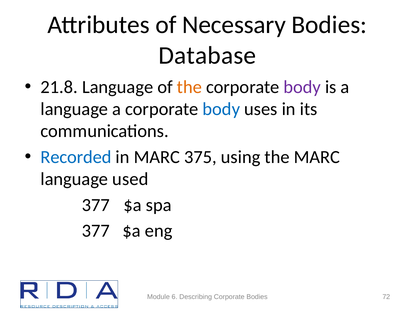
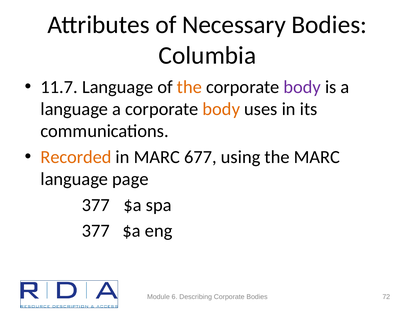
Database: Database -> Columbia
21.8: 21.8 -> 11.7
body at (221, 109) colour: blue -> orange
Recorded colour: blue -> orange
375: 375 -> 677
used: used -> page
